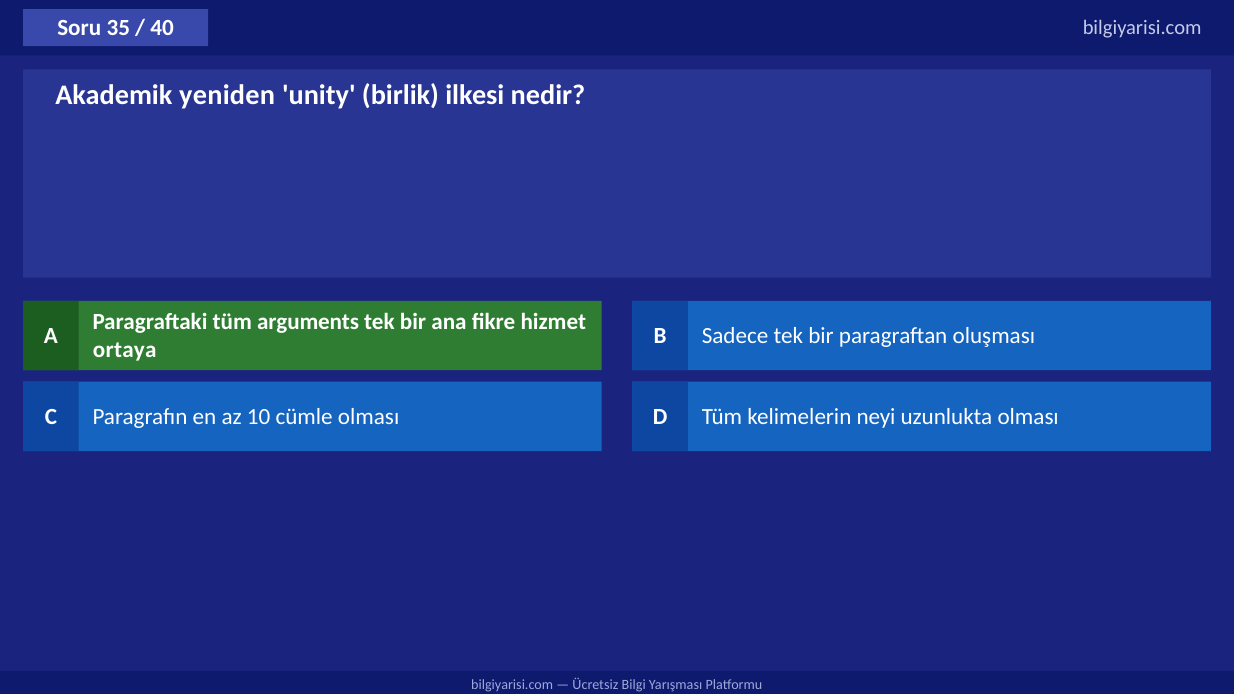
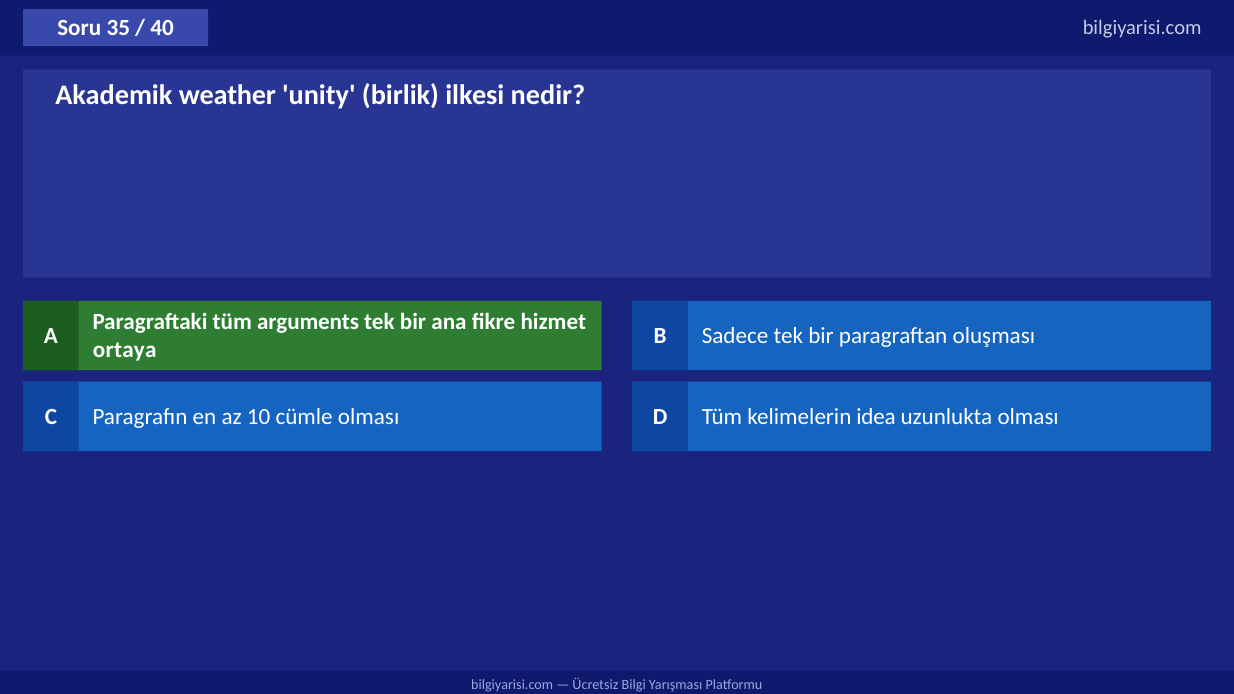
yeniden: yeniden -> weather
neyi: neyi -> idea
